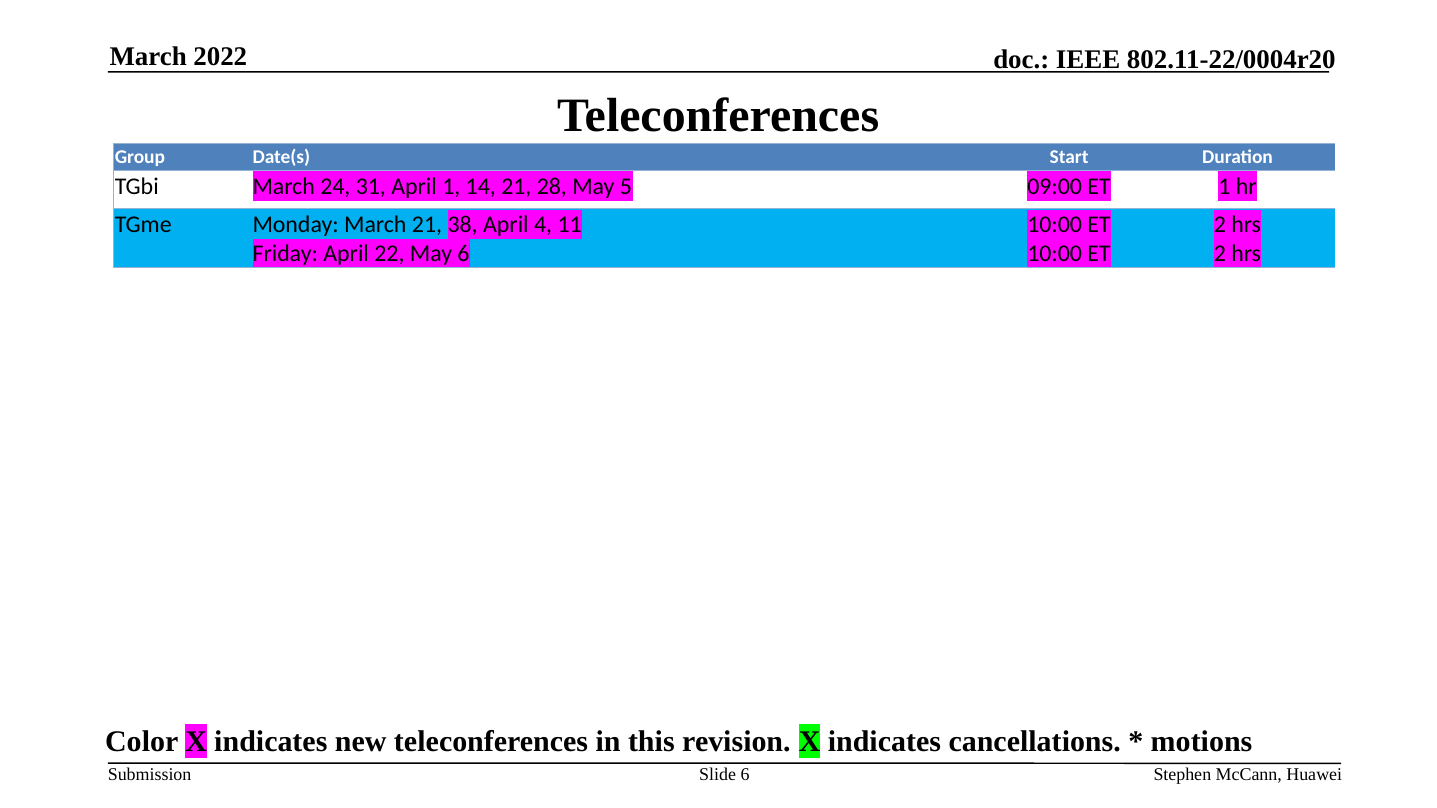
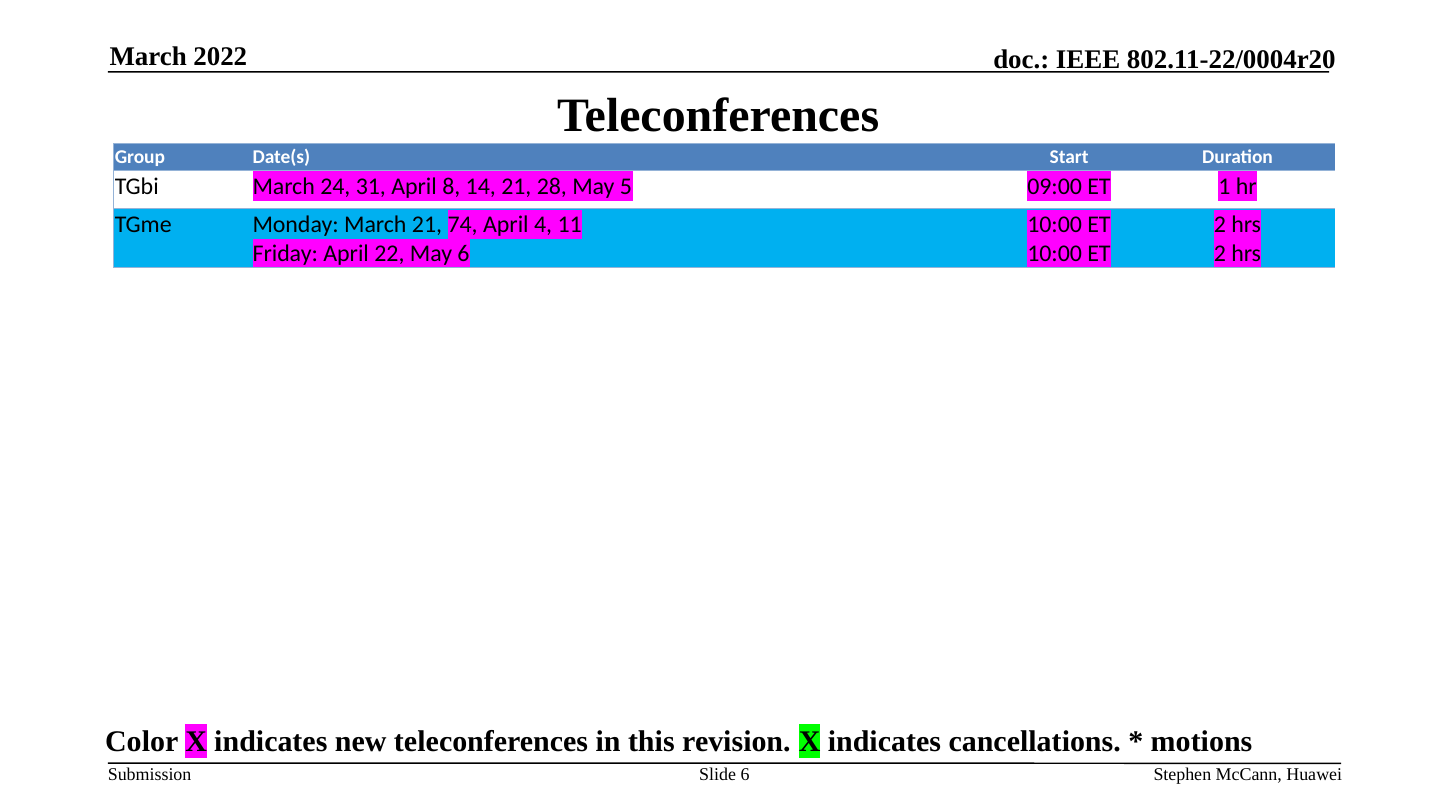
April 1: 1 -> 8
38: 38 -> 74
